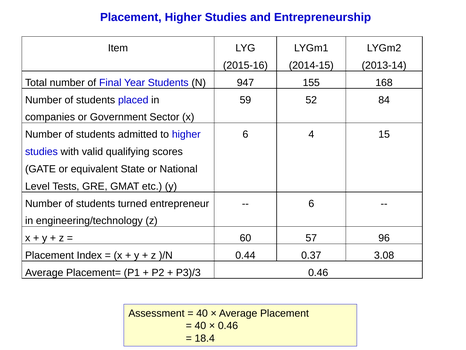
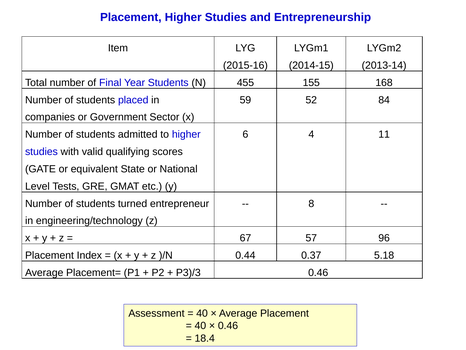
947: 947 -> 455
15: 15 -> 11
6 at (311, 203): 6 -> 8
60: 60 -> 67
3.08: 3.08 -> 5.18
